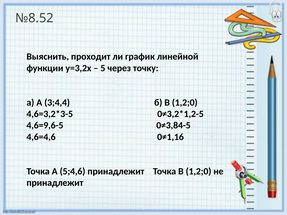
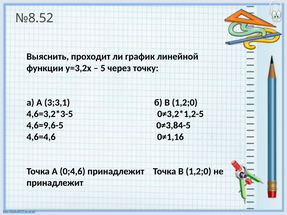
3;4,4: 3;4,4 -> 3;3,1
5;4,6: 5;4,6 -> 0;4,6
